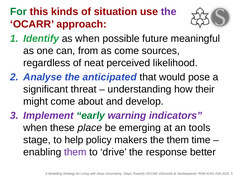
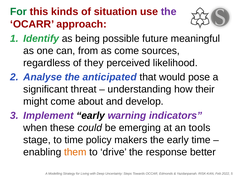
as when: when -> being
neat: neat -> they
early at (91, 115) colour: green -> black
place: place -> could
to help: help -> time
the them: them -> early
them at (75, 152) colour: purple -> orange
